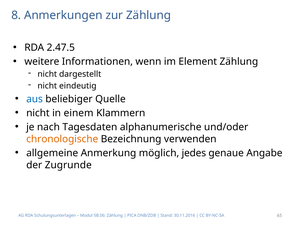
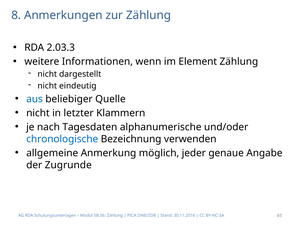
2.47.5: 2.47.5 -> 2.03.3
einem: einem -> letzter
chronologische colour: orange -> blue
jedes: jedes -> jeder
